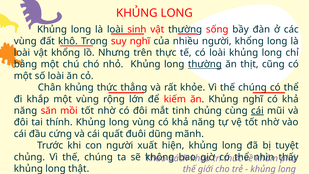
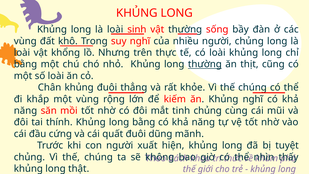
người khổng: khổng -> chủng
khủng thức: thức -> đuôi
cái at (257, 111) underline: present -> none
long vùng: vùng -> bằng
